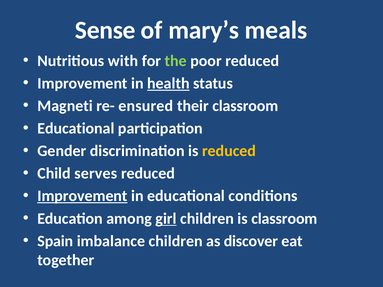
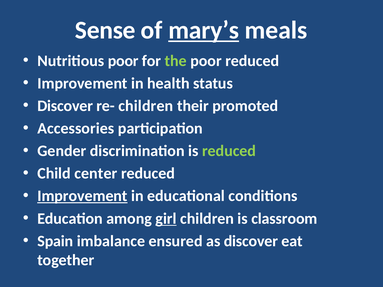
mary’s underline: none -> present
Nutritious with: with -> poor
health underline: present -> none
Magneti at (65, 106): Magneti -> Discover
re- ensured: ensured -> children
their classroom: classroom -> promoted
Educational at (76, 128): Educational -> Accessories
reduced at (229, 151) colour: yellow -> light green
serves: serves -> center
imbalance children: children -> ensured
